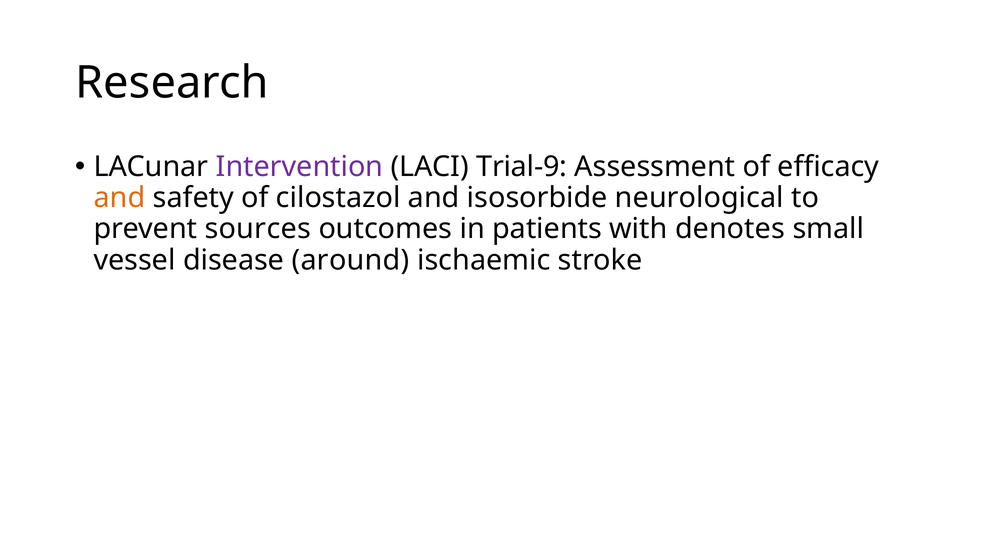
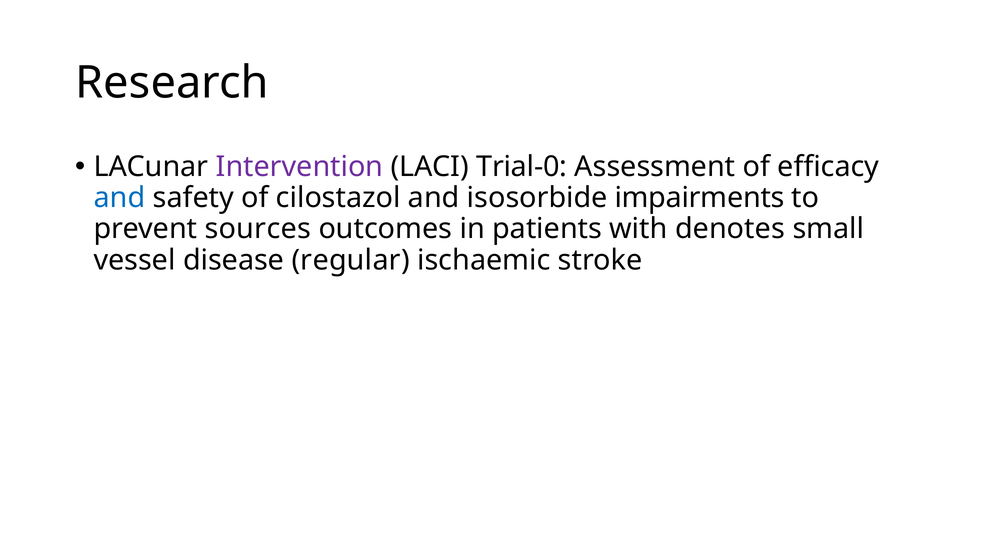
Trial-9: Trial-9 -> Trial-0
and at (120, 198) colour: orange -> blue
neurological: neurological -> impairments
around: around -> regular
